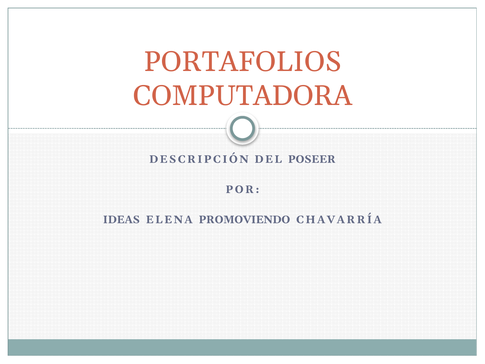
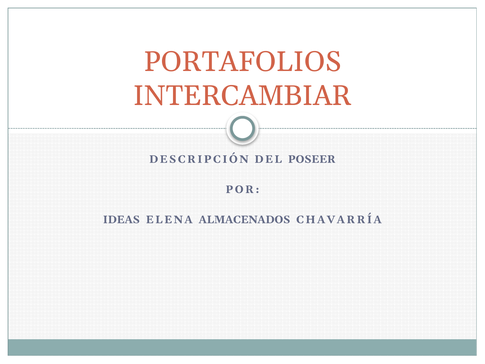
COMPUTADORA: COMPUTADORA -> INTERCAMBIAR
PROMOVIENDO: PROMOVIENDO -> ALMACENADOS
